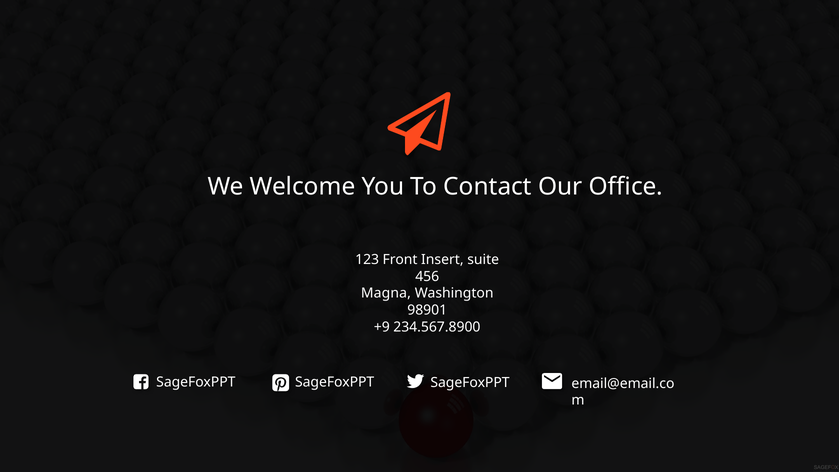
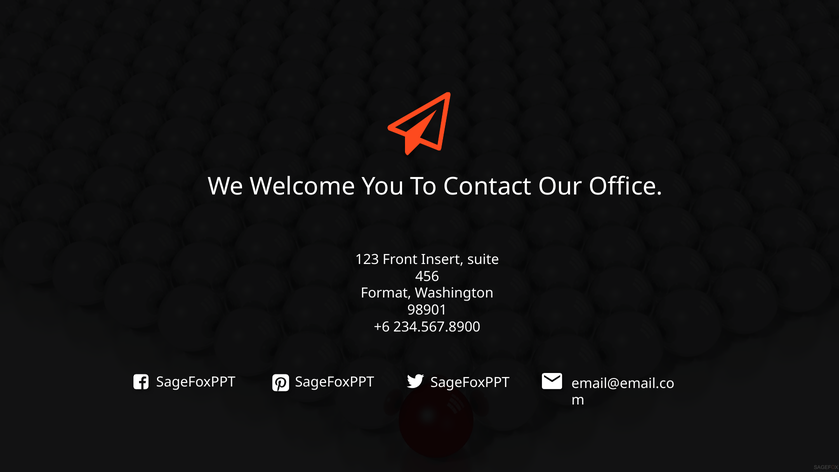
Magna: Magna -> Format
+9: +9 -> +6
